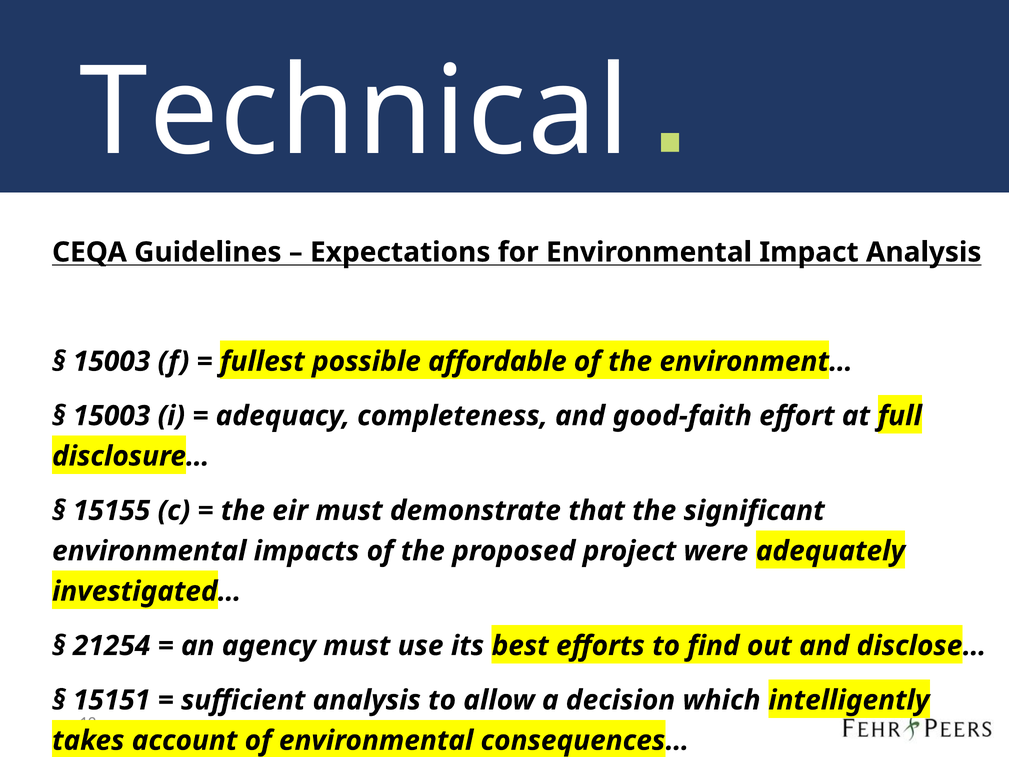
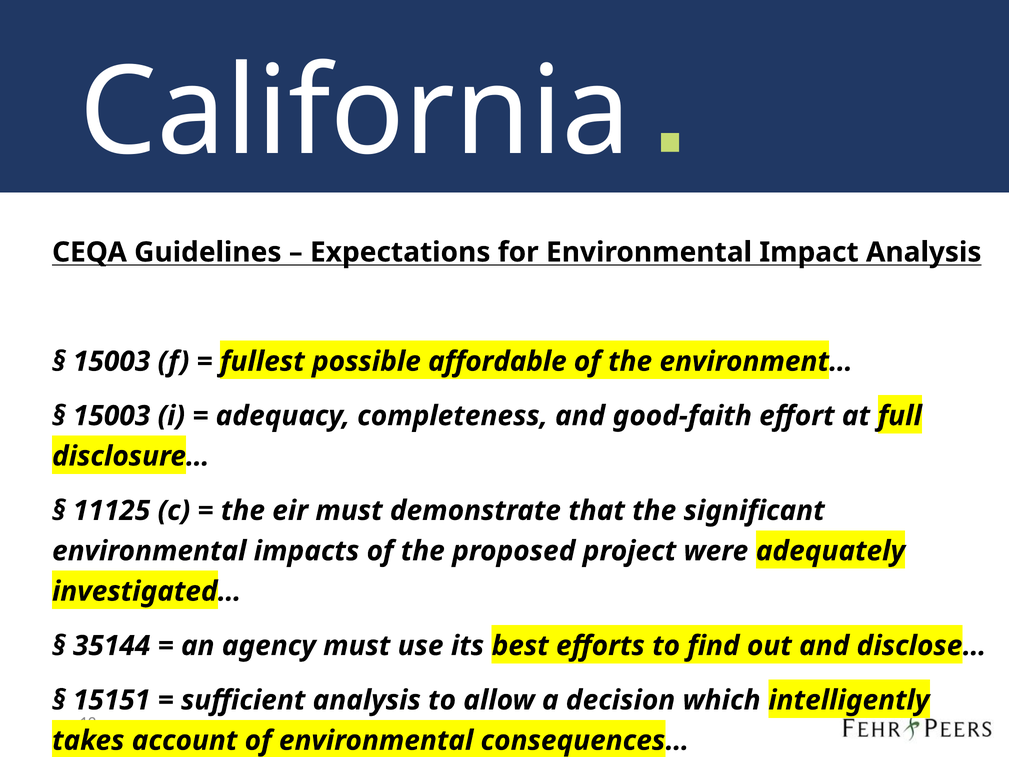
Technical: Technical -> California
15155: 15155 -> 11125
21254: 21254 -> 35144
